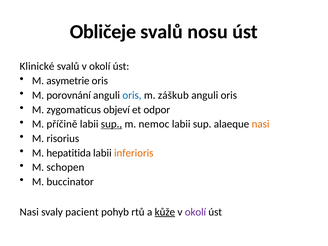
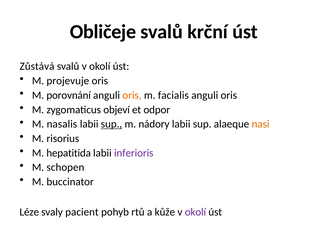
nosu: nosu -> krční
Klinické: Klinické -> Zůstává
asymetrie: asymetrie -> projevuje
oris at (132, 95) colour: blue -> orange
záškub: záškub -> facialis
příčině: příčině -> nasalis
nemoc: nemoc -> nádory
inferioris colour: orange -> purple
Nasi at (29, 212): Nasi -> Léze
kůže underline: present -> none
